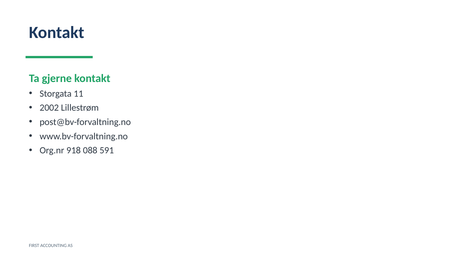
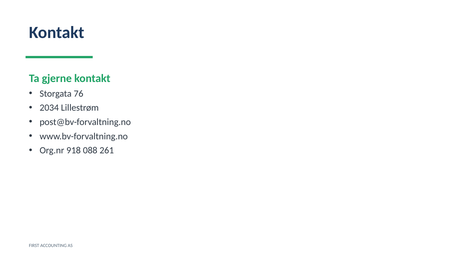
11: 11 -> 76
2002: 2002 -> 2034
591: 591 -> 261
